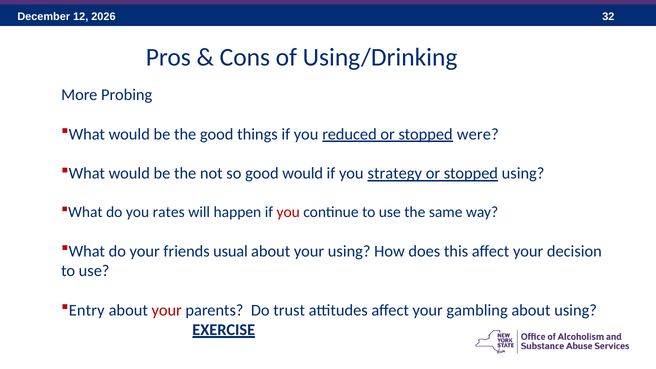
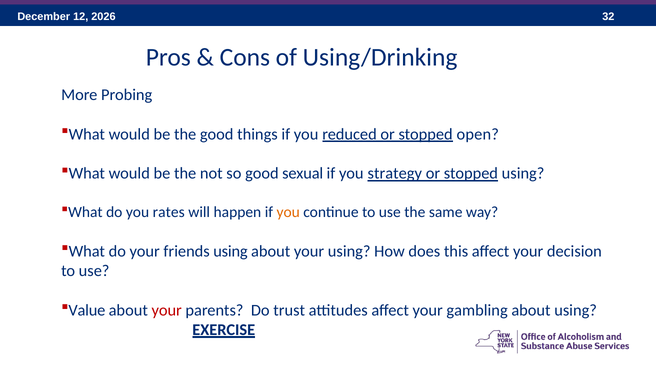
were: were -> open
good would: would -> sexual
you at (288, 212) colour: red -> orange
friends usual: usual -> using
Entry: Entry -> Value
